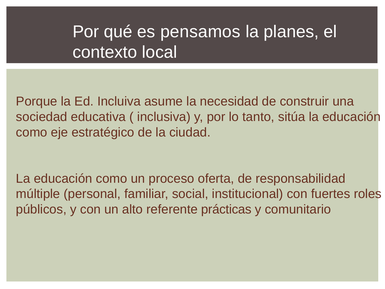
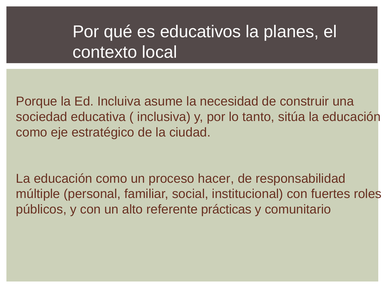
pensamos: pensamos -> educativos
oferta: oferta -> hacer
